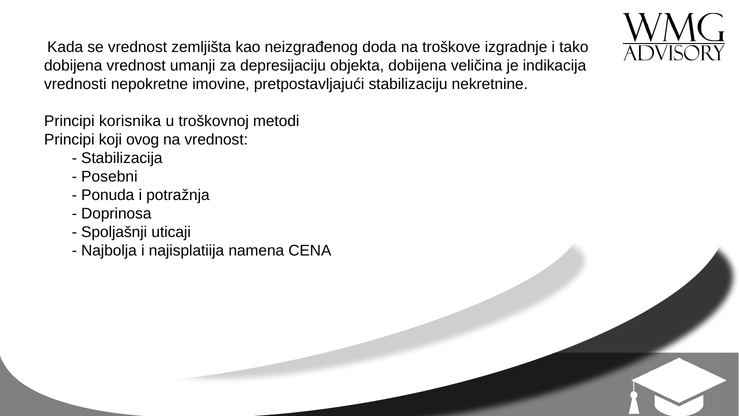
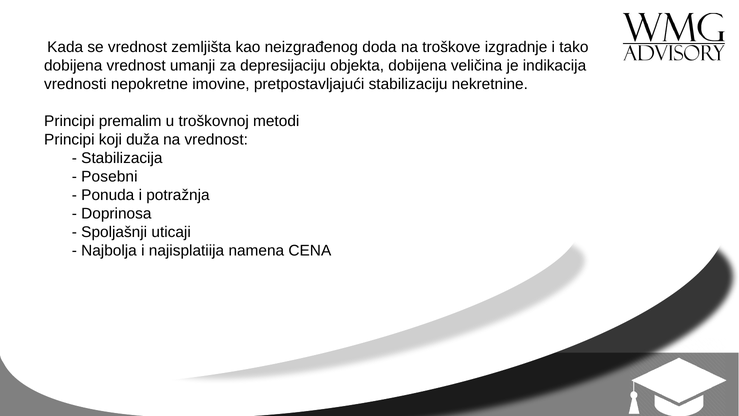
korisnika: korisnika -> premalim
ovog: ovog -> duža
